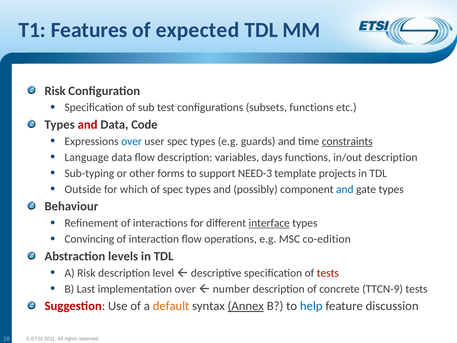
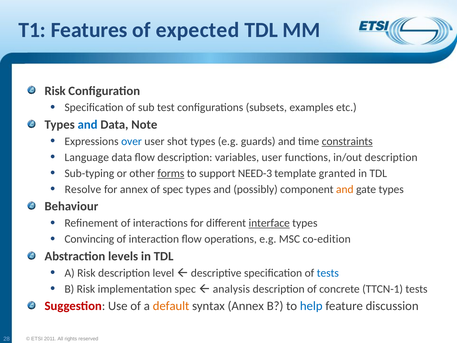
subsets functions: functions -> examples
and at (88, 125) colour: red -> blue
Code: Code -> Note
user spec: spec -> shot
variables days: days -> user
forms underline: none -> present
projects: projects -> granted
Outside: Outside -> Resolve
for which: which -> annex
and at (345, 189) colour: blue -> orange
tests at (328, 273) colour: red -> blue
B Last: Last -> Risk
implementation over: over -> spec
number: number -> analysis
TTCN-9: TTCN-9 -> TTCN-1
Annex at (246, 306) underline: present -> none
